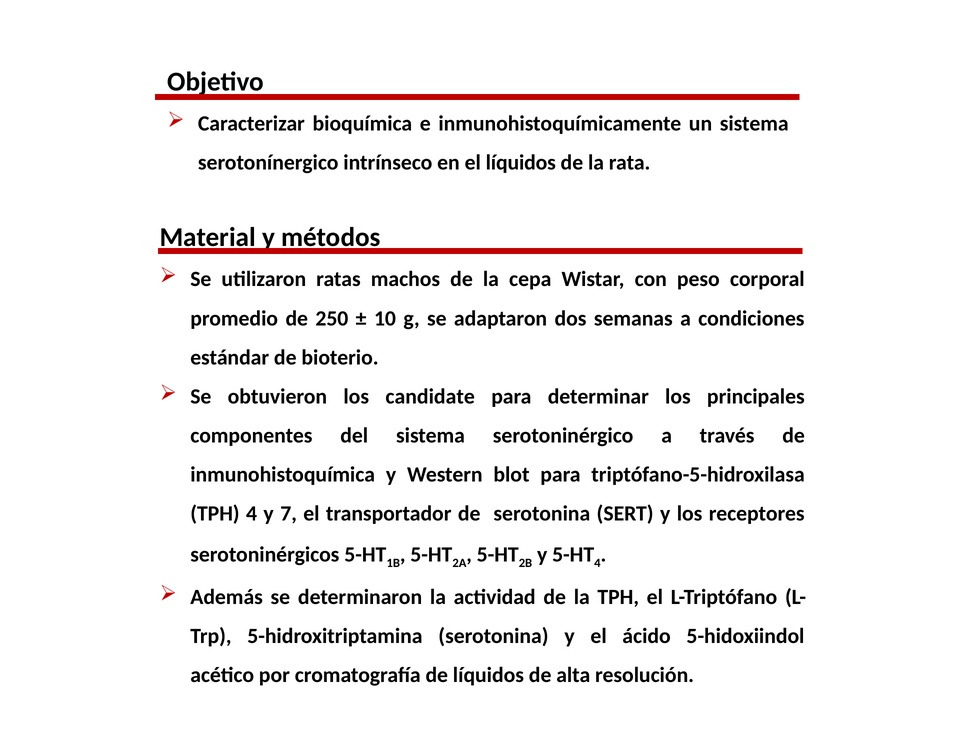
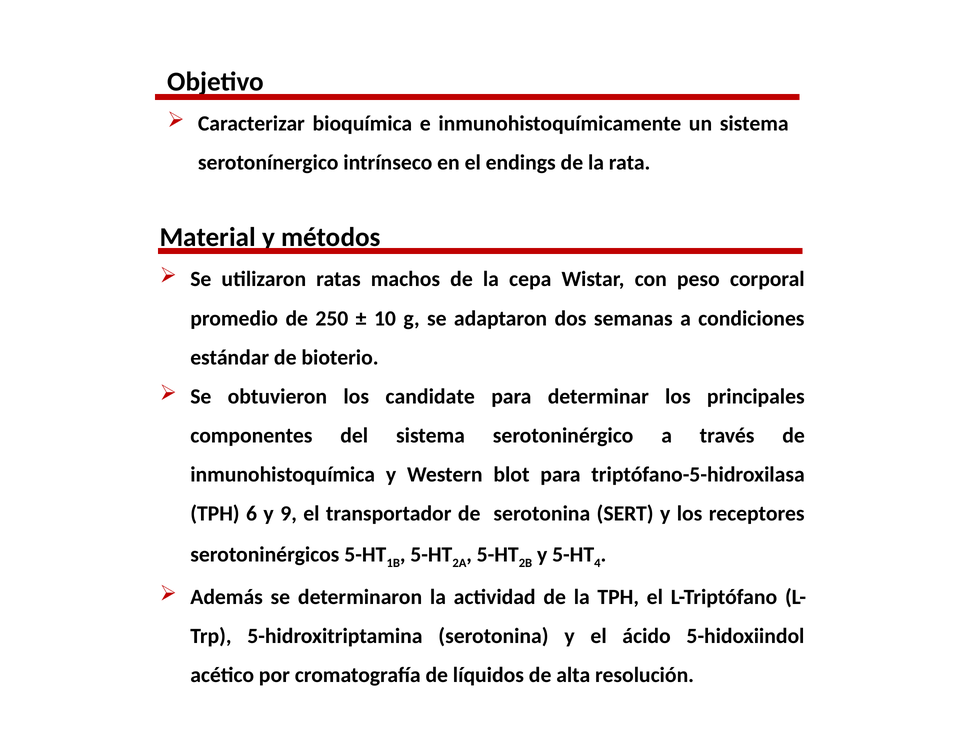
el líquidos: líquidos -> endings
TPH 4: 4 -> 6
7: 7 -> 9
